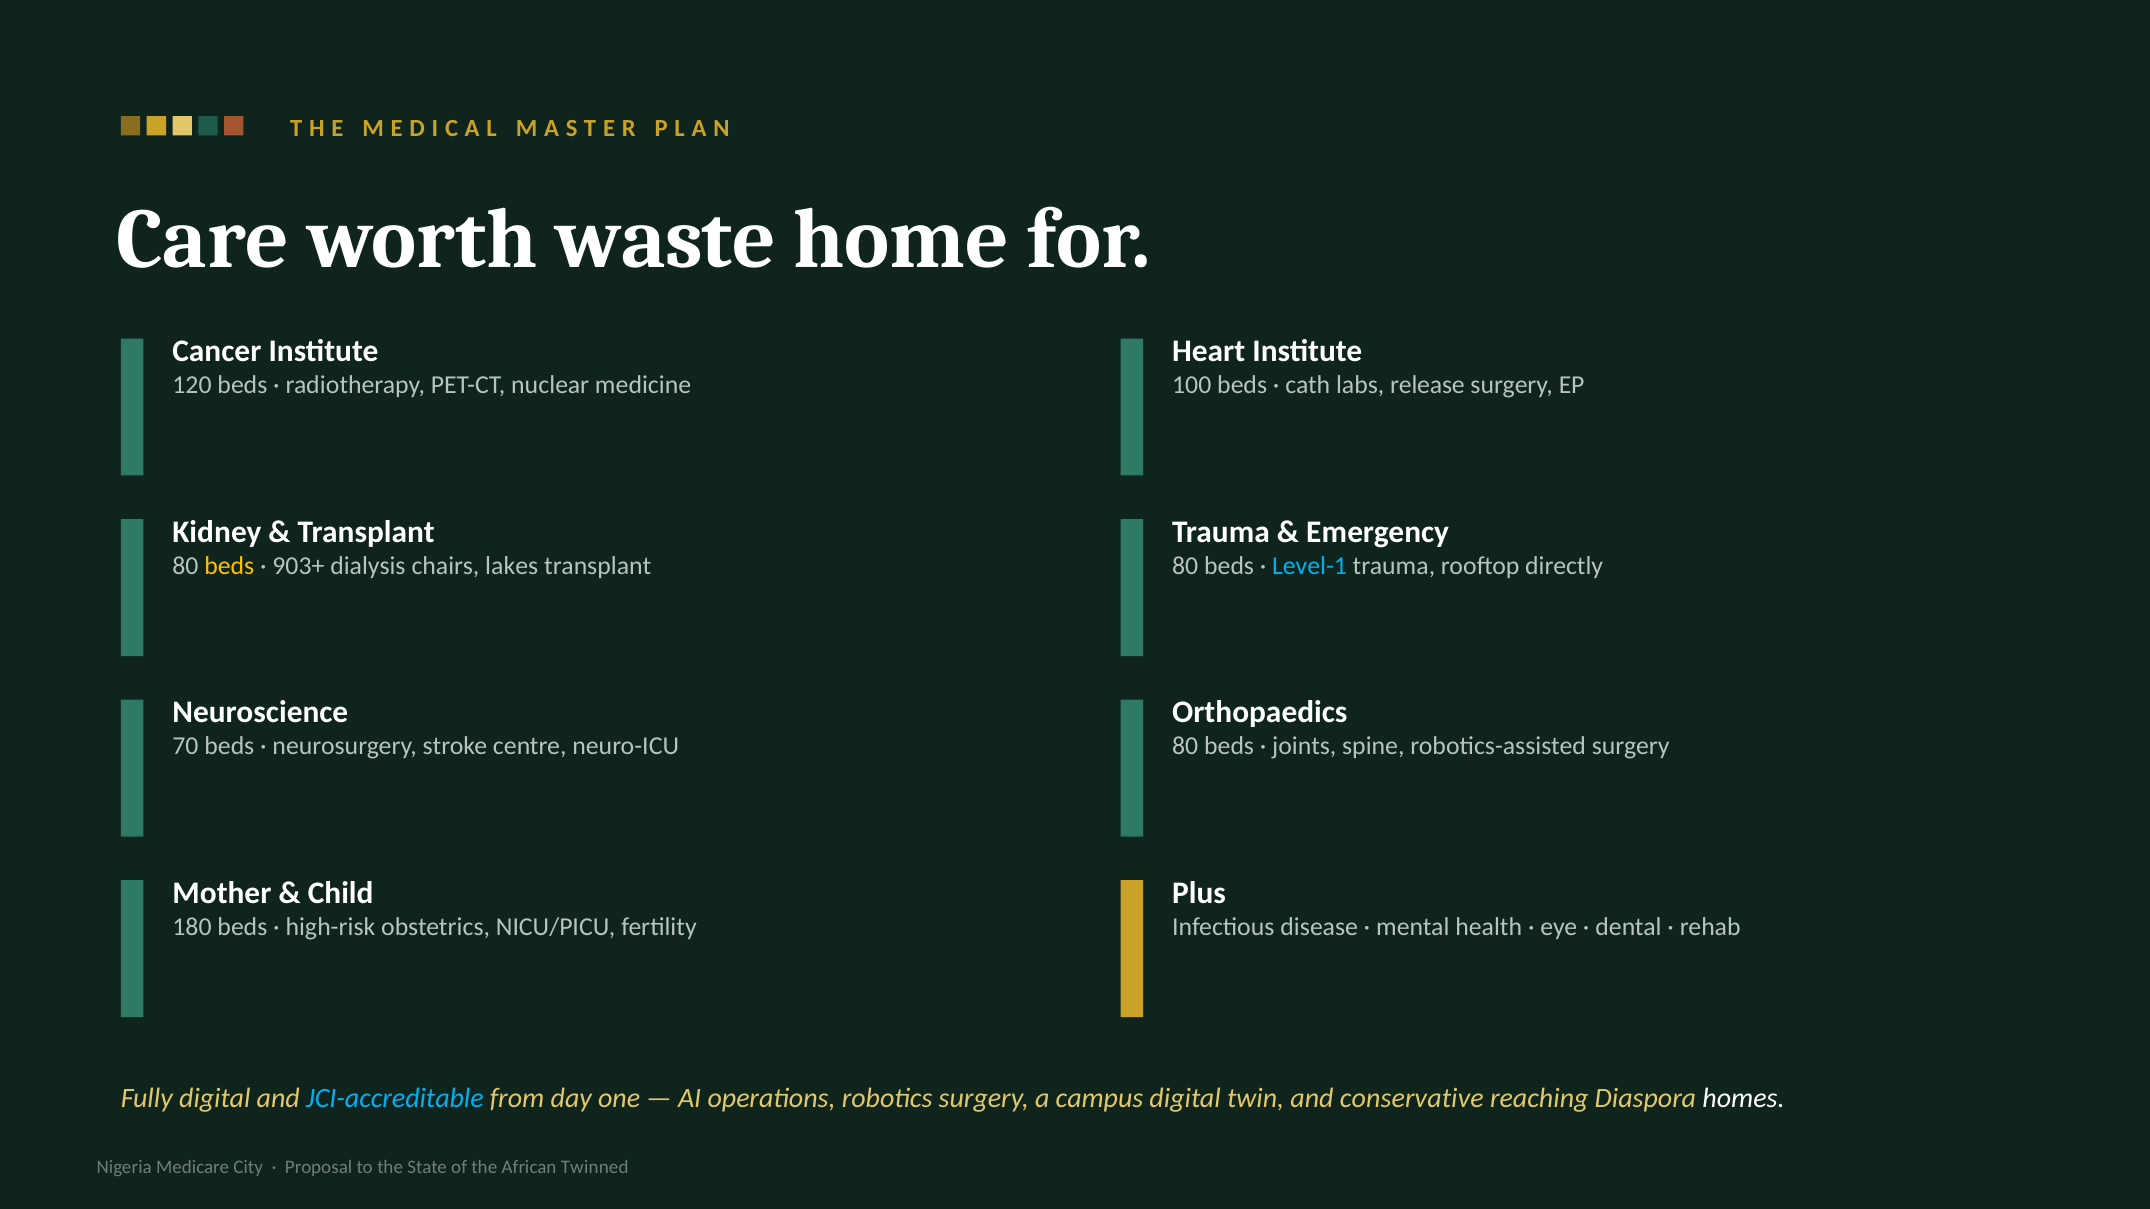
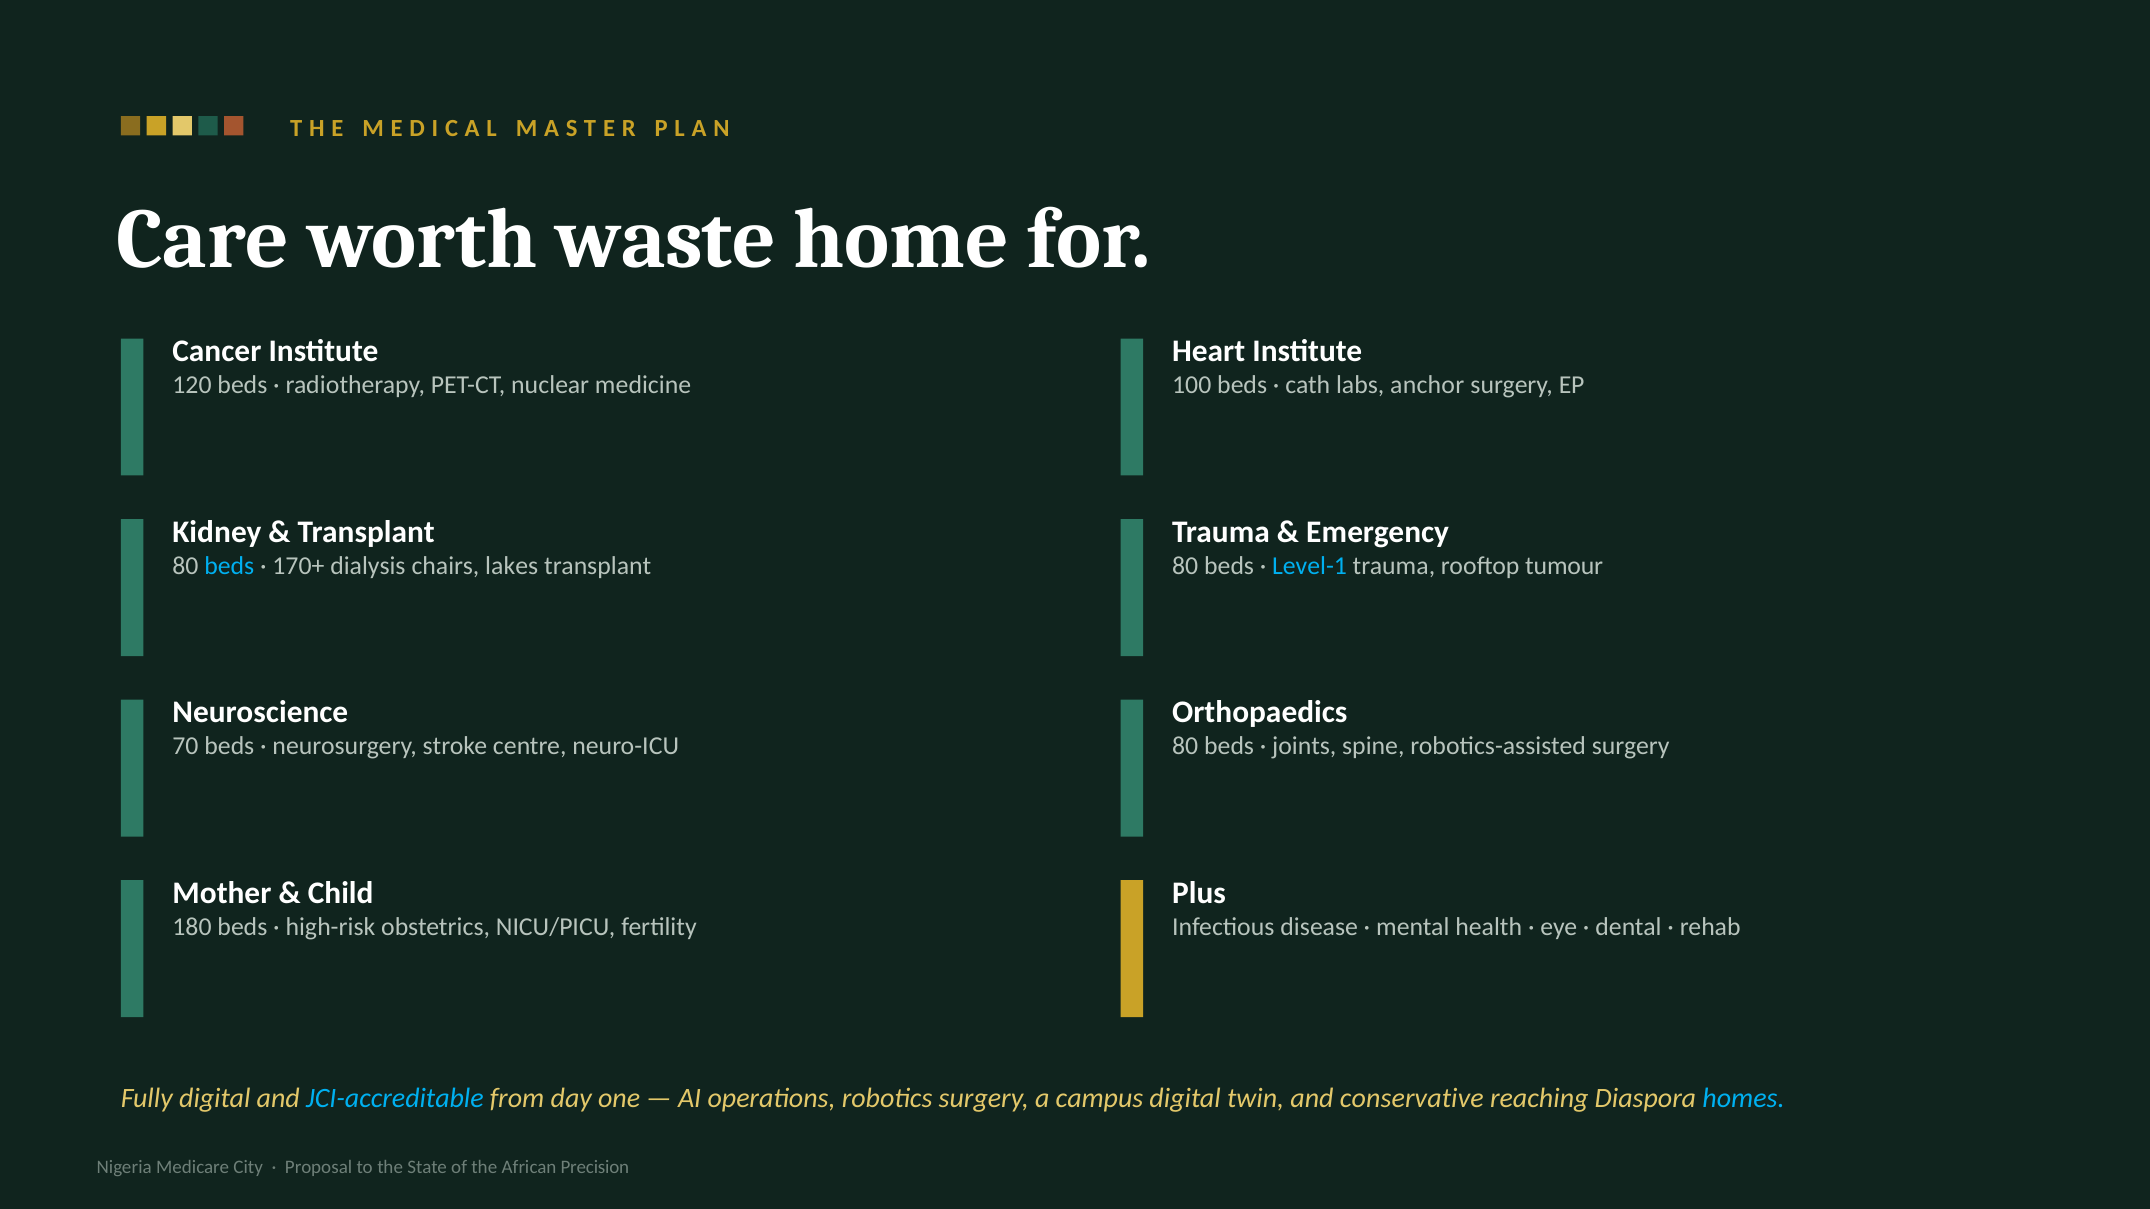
release: release -> anchor
beds at (229, 566) colour: yellow -> light blue
903+: 903+ -> 170+
directly: directly -> tumour
homes colour: white -> light blue
Twinned: Twinned -> Precision
